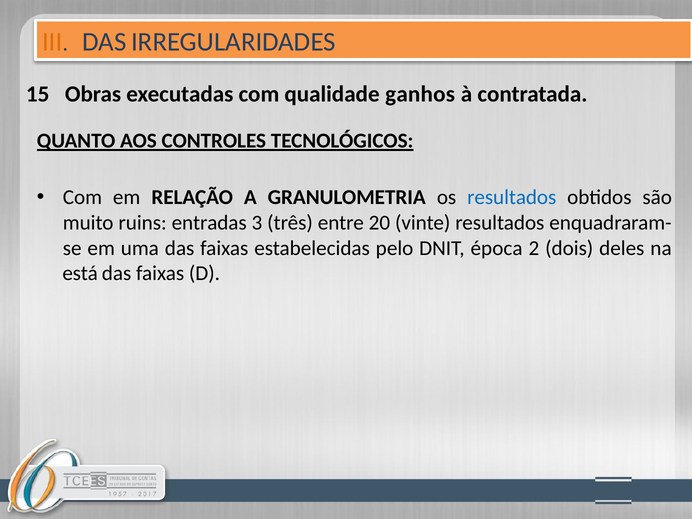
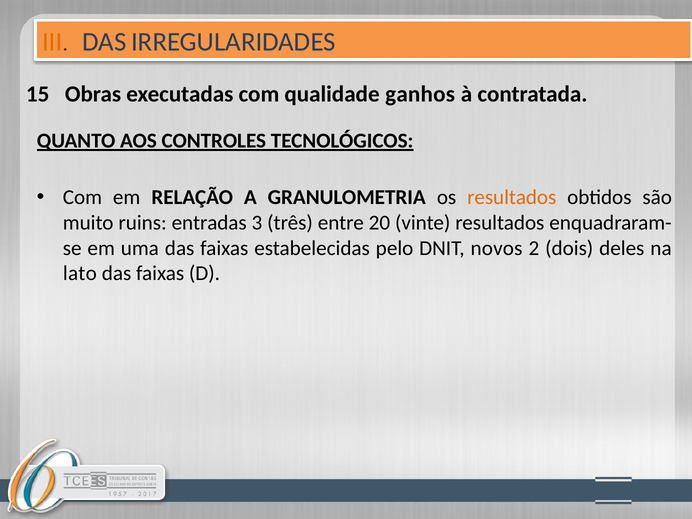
resultados at (512, 197) colour: blue -> orange
época: época -> novos
está: está -> lato
